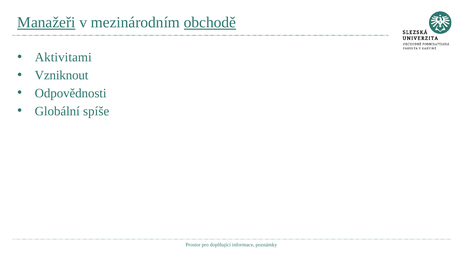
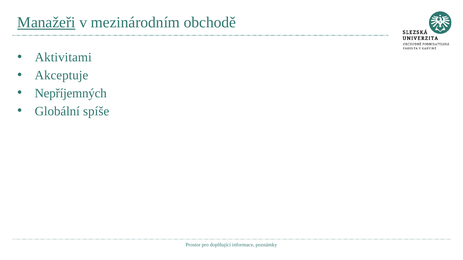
obchodě underline: present -> none
Vzniknout: Vzniknout -> Akceptuje
Odpovědnosti: Odpovědnosti -> Nepříjemných
